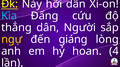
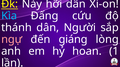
thẳng: thẳng -> thánh
ngự colour: yellow -> pink
4: 4 -> 1
